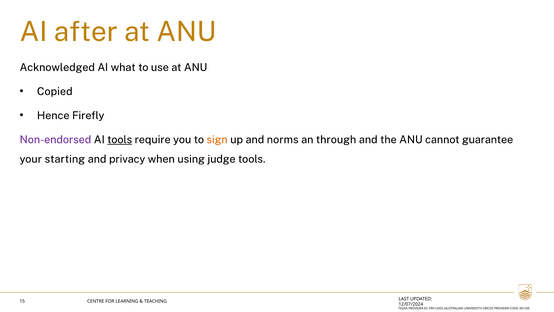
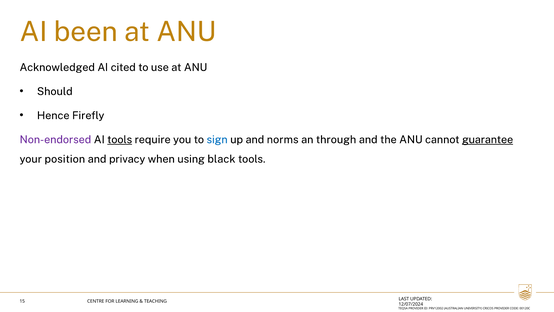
after: after -> been
what: what -> cited
Copied: Copied -> Should
sign colour: orange -> blue
guarantee underline: none -> present
starting: starting -> position
judge: judge -> black
